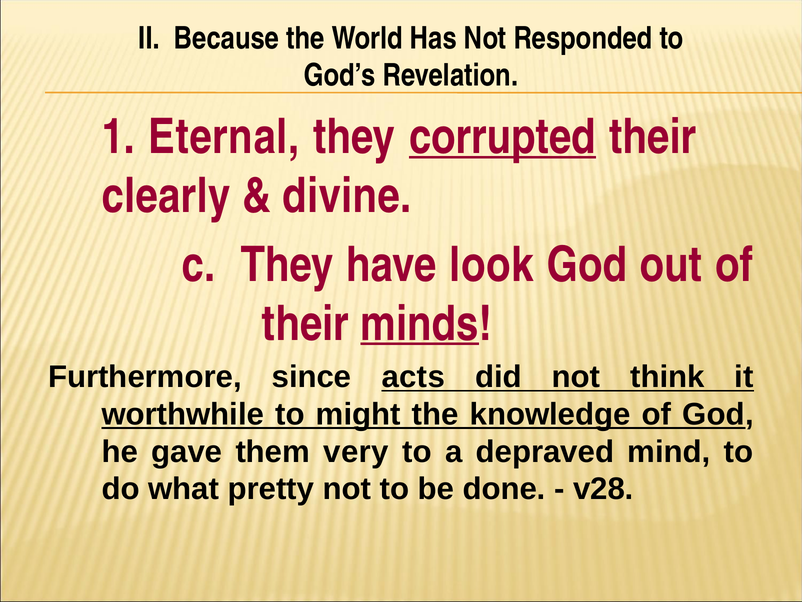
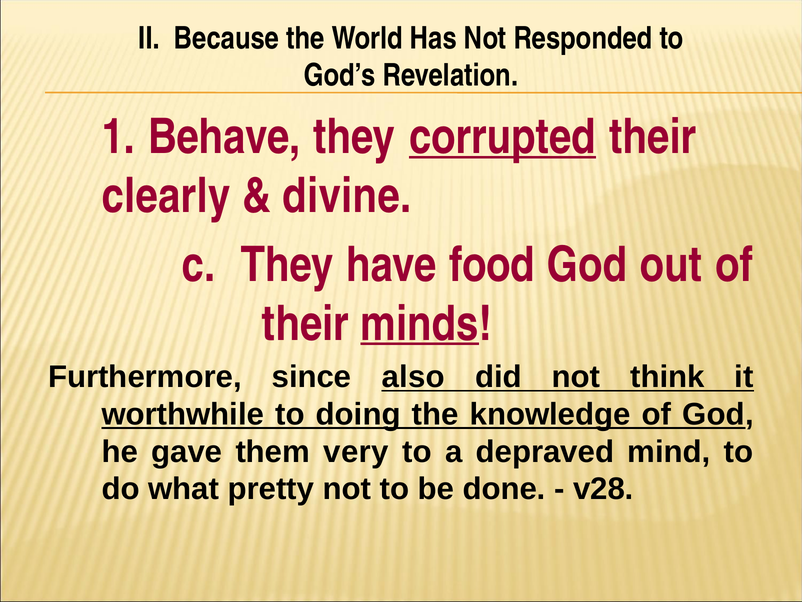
Eternal: Eternal -> Behave
look: look -> food
acts: acts -> also
might: might -> doing
